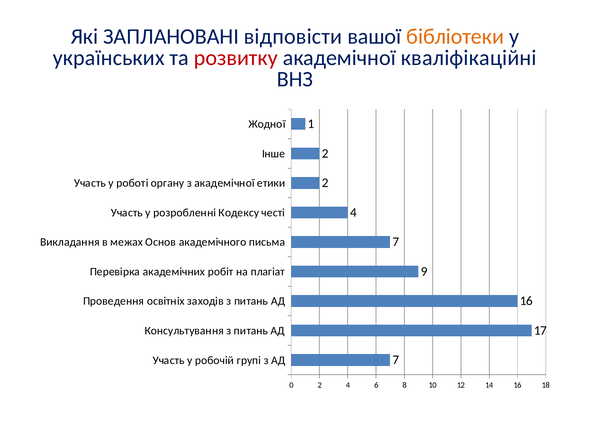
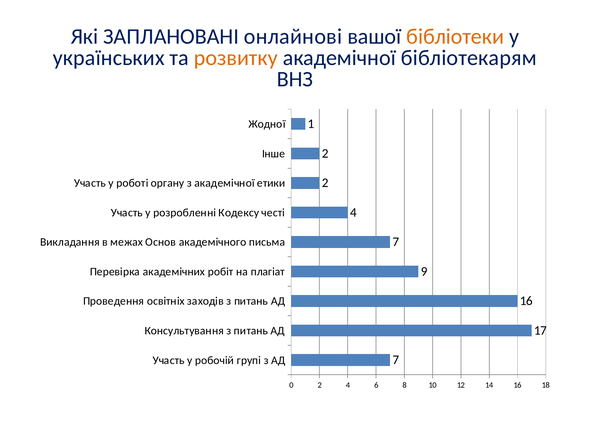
відповісти: відповісти -> онлайнові
розвитку colour: red -> orange
кваліфікаційні: кваліфікаційні -> бібліотекарям
